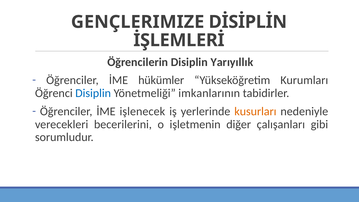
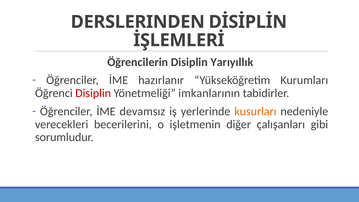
GENÇLERIMIZE: GENÇLERIMIZE -> DERSLERINDEN
hükümler: hükümler -> hazırlanır
Disiplin at (93, 93) colour: blue -> red
işlenecek: işlenecek -> devamsız
